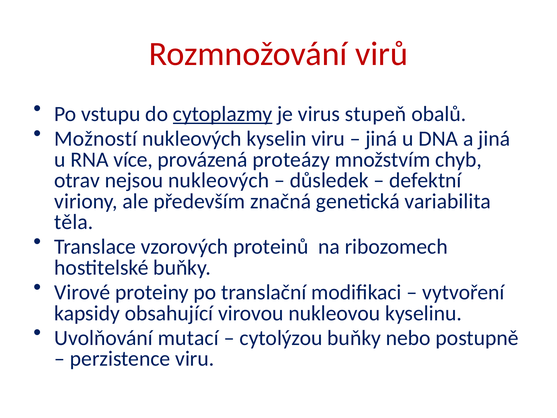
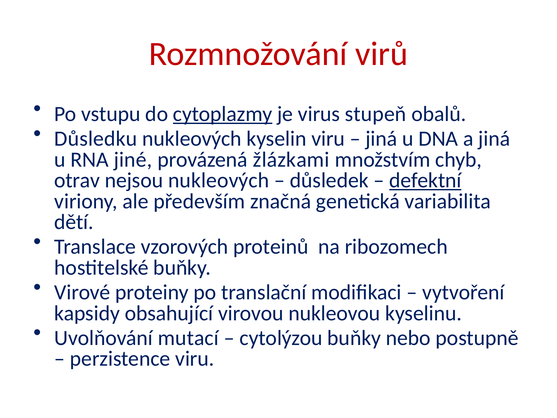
Možností: Možností -> Důsledku
více: více -> jiné
proteázy: proteázy -> žlázkami
defektní underline: none -> present
těla: těla -> dětí
